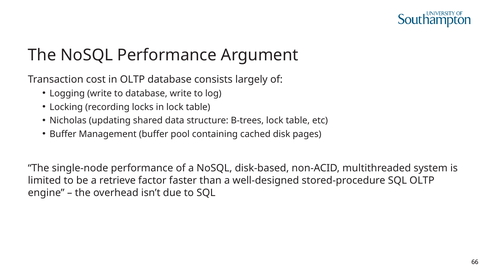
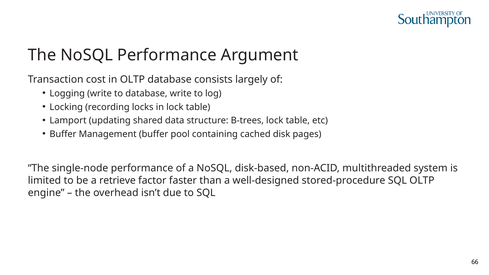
Nicholas: Nicholas -> Lamport
